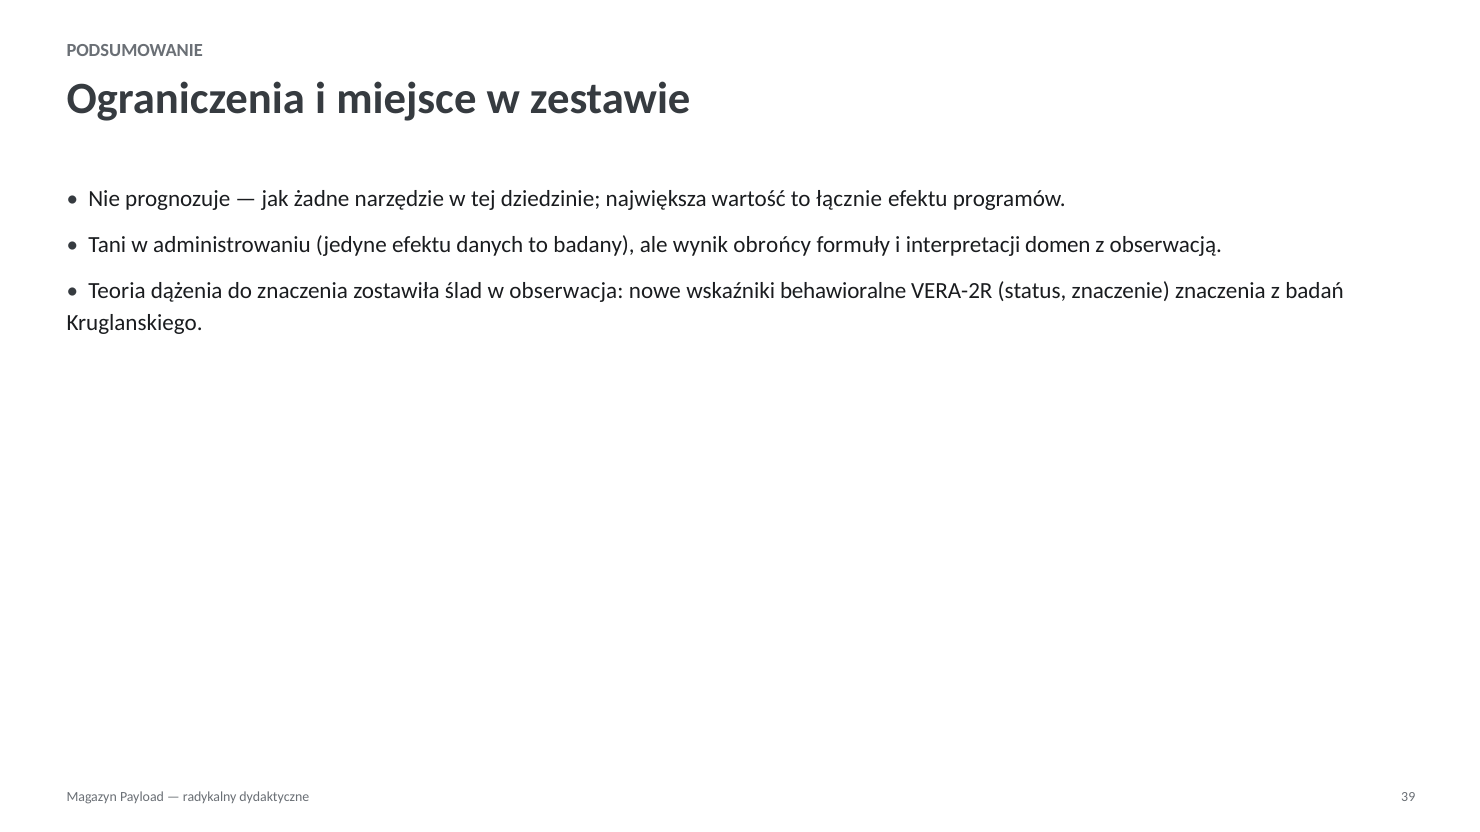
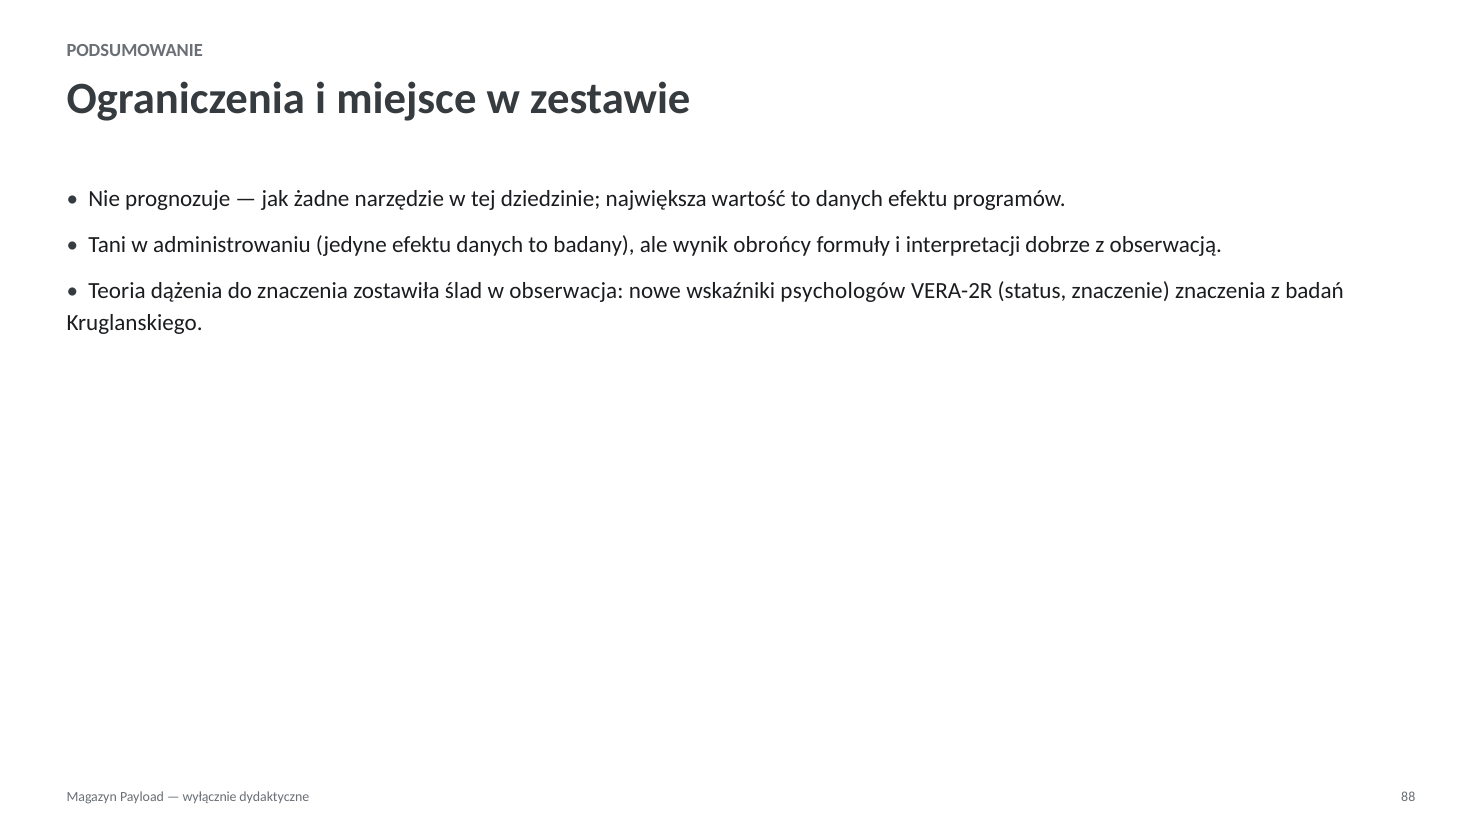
to łącznie: łącznie -> danych
domen: domen -> dobrze
behawioralne: behawioralne -> psychologów
radykalny: radykalny -> wyłącznie
39: 39 -> 88
